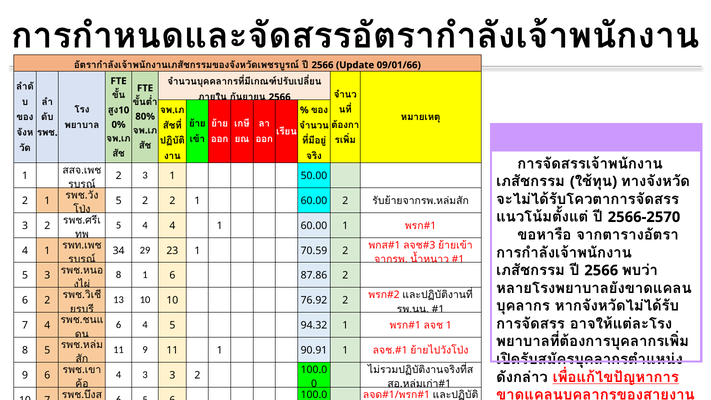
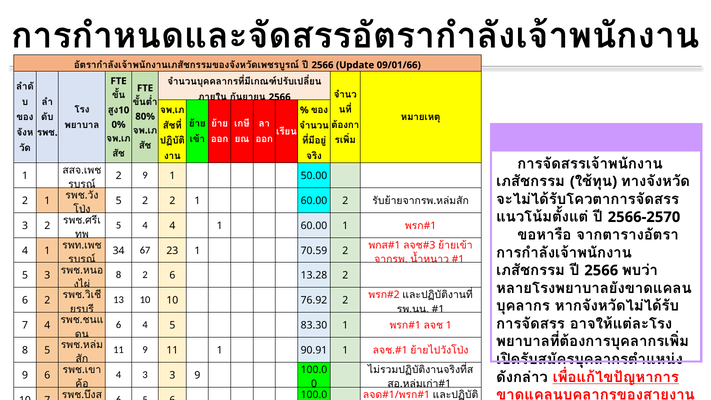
3 at (145, 175): 3 -> 9
29: 29 -> 67
8 1: 1 -> 2
87.86: 87.86 -> 13.28
94.32: 94.32 -> 83.30
3 3 2: 2 -> 9
